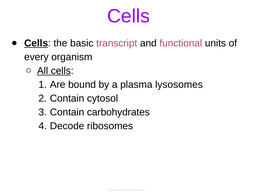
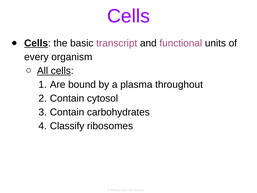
lysosomes: lysosomes -> throughout
Decode: Decode -> Classify
